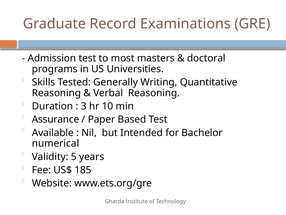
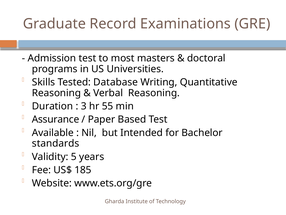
Generally: Generally -> Database
10: 10 -> 55
numerical: numerical -> standards
